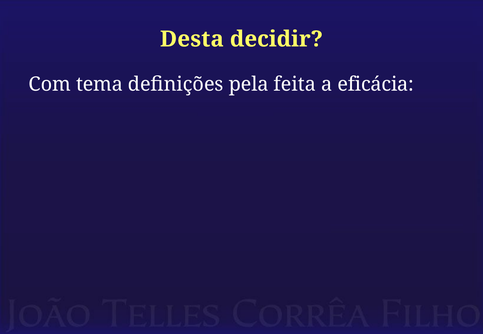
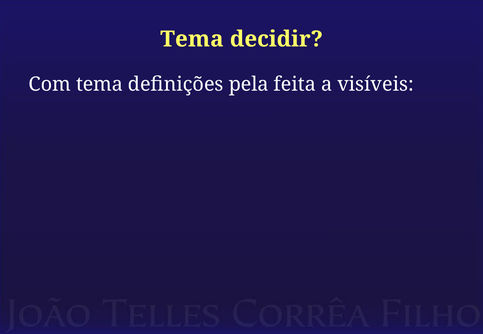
Desta at (192, 39): Desta -> Tema
eficácia: eficácia -> visíveis
